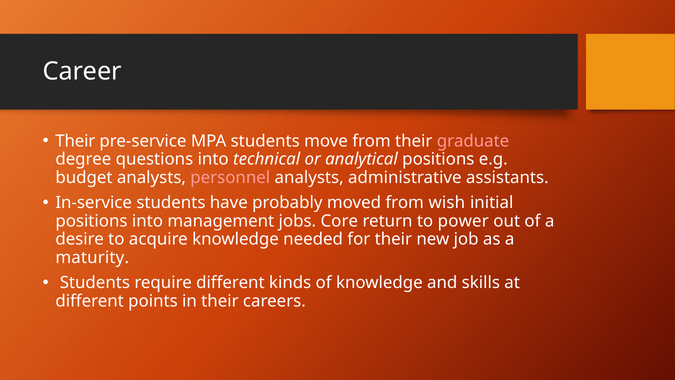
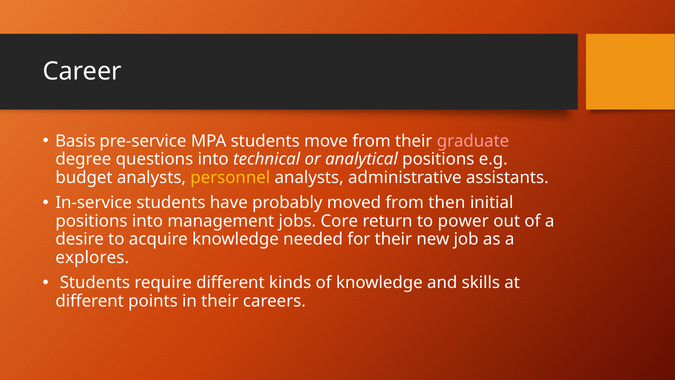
Their at (75, 141): Their -> Basis
personnel colour: pink -> yellow
wish: wish -> then
maturity: maturity -> explores
